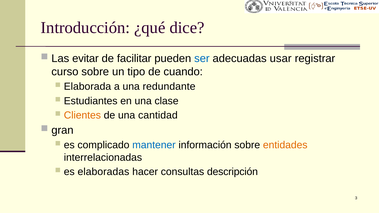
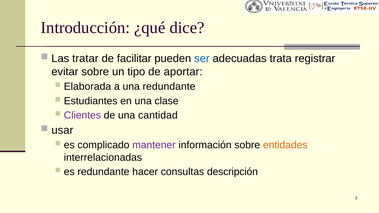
evitar: evitar -> tratar
usar: usar -> trata
curso: curso -> evitar
cuando: cuando -> aportar
Clientes colour: orange -> purple
gran: gran -> usar
mantener colour: blue -> purple
es elaboradas: elaboradas -> redundante
